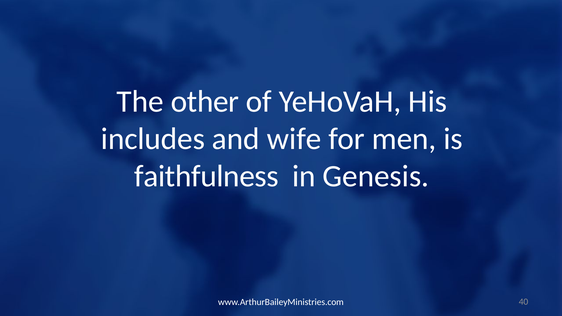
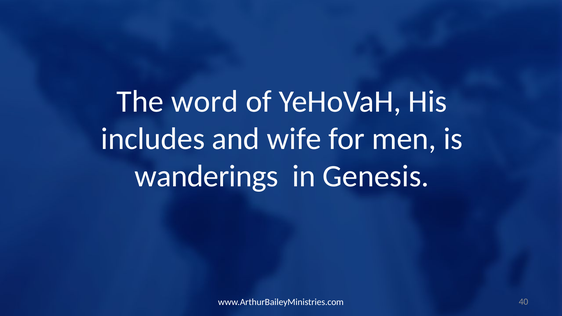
other: other -> word
faithfulness: faithfulness -> wanderings
